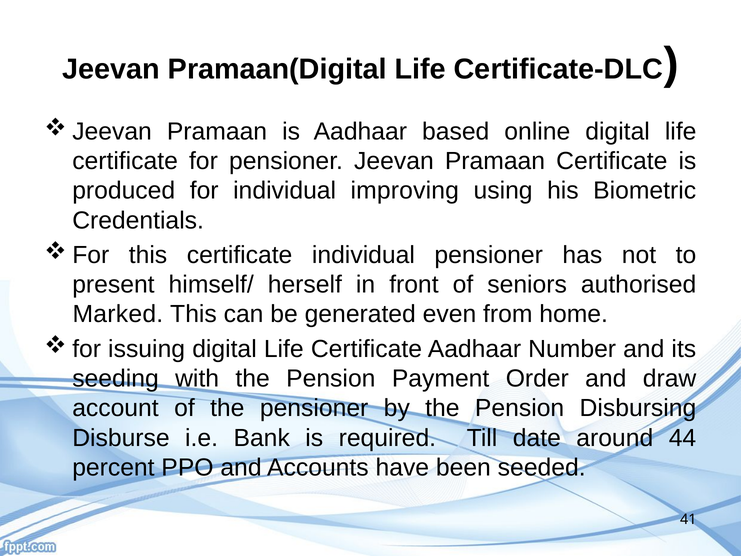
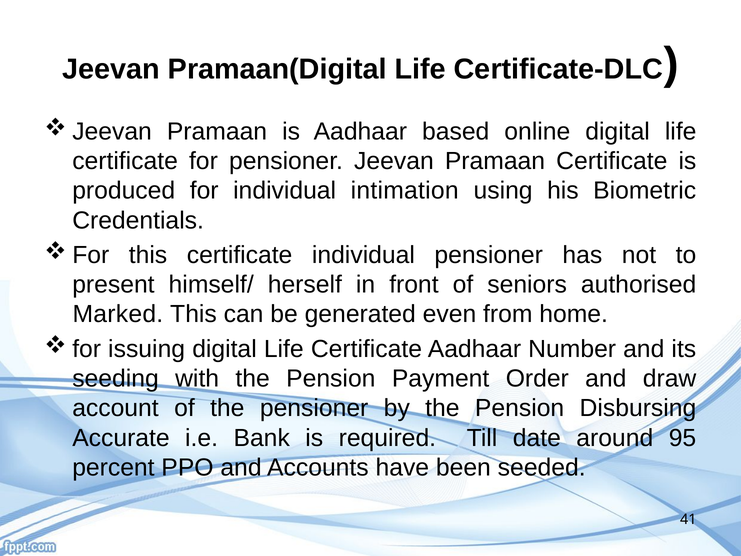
improving: improving -> intimation
Disburse: Disburse -> Accurate
44: 44 -> 95
